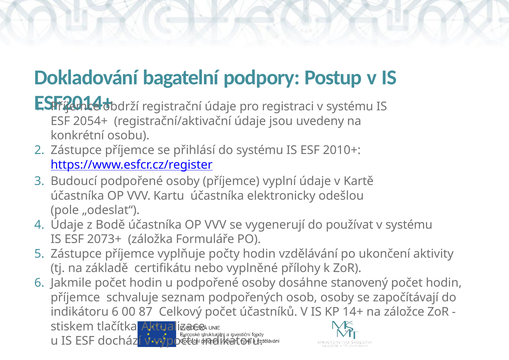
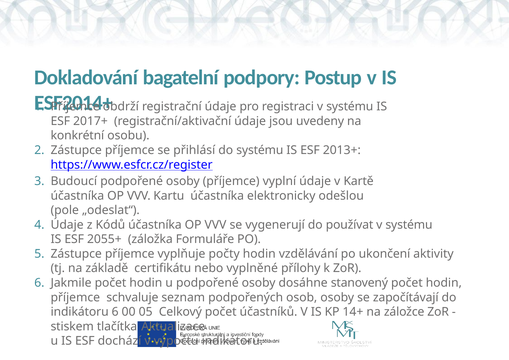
2054+: 2054+ -> 2017+
2010+: 2010+ -> 2013+
Bodě: Bodě -> Kódů
2073+: 2073+ -> 2055+
87: 87 -> 05
